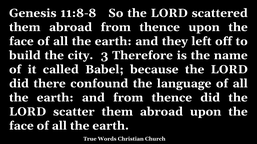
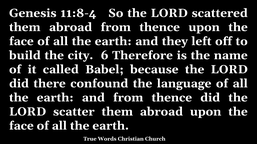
11:8-8: 11:8-8 -> 11:8-4
3: 3 -> 6
